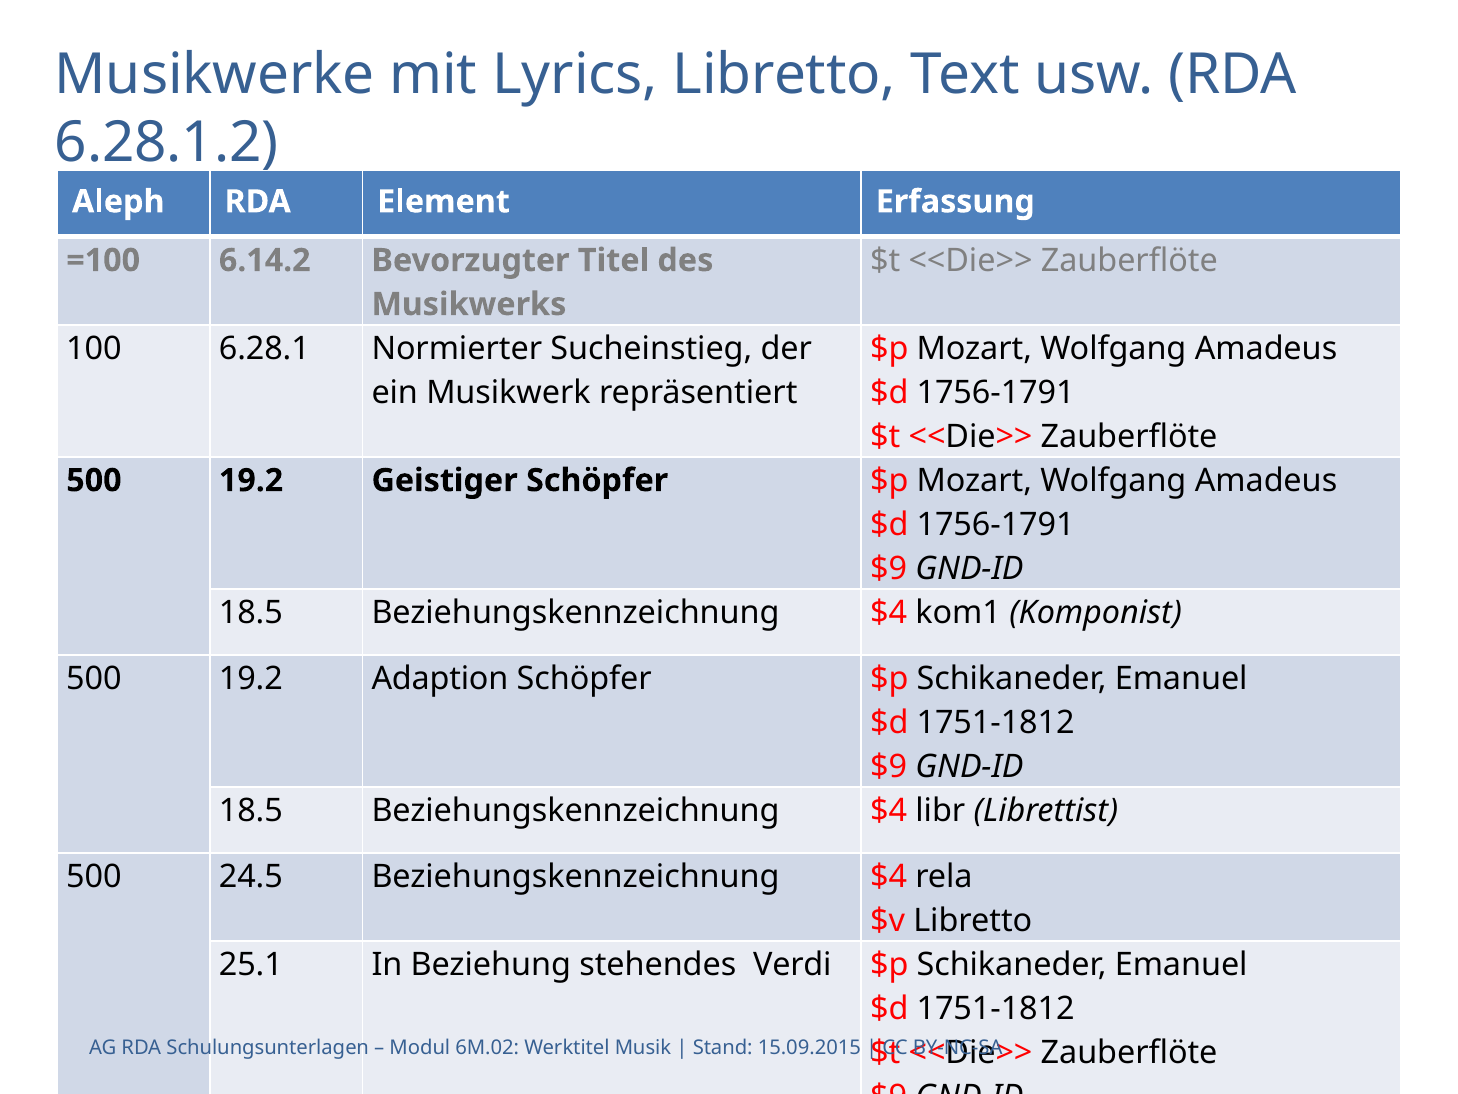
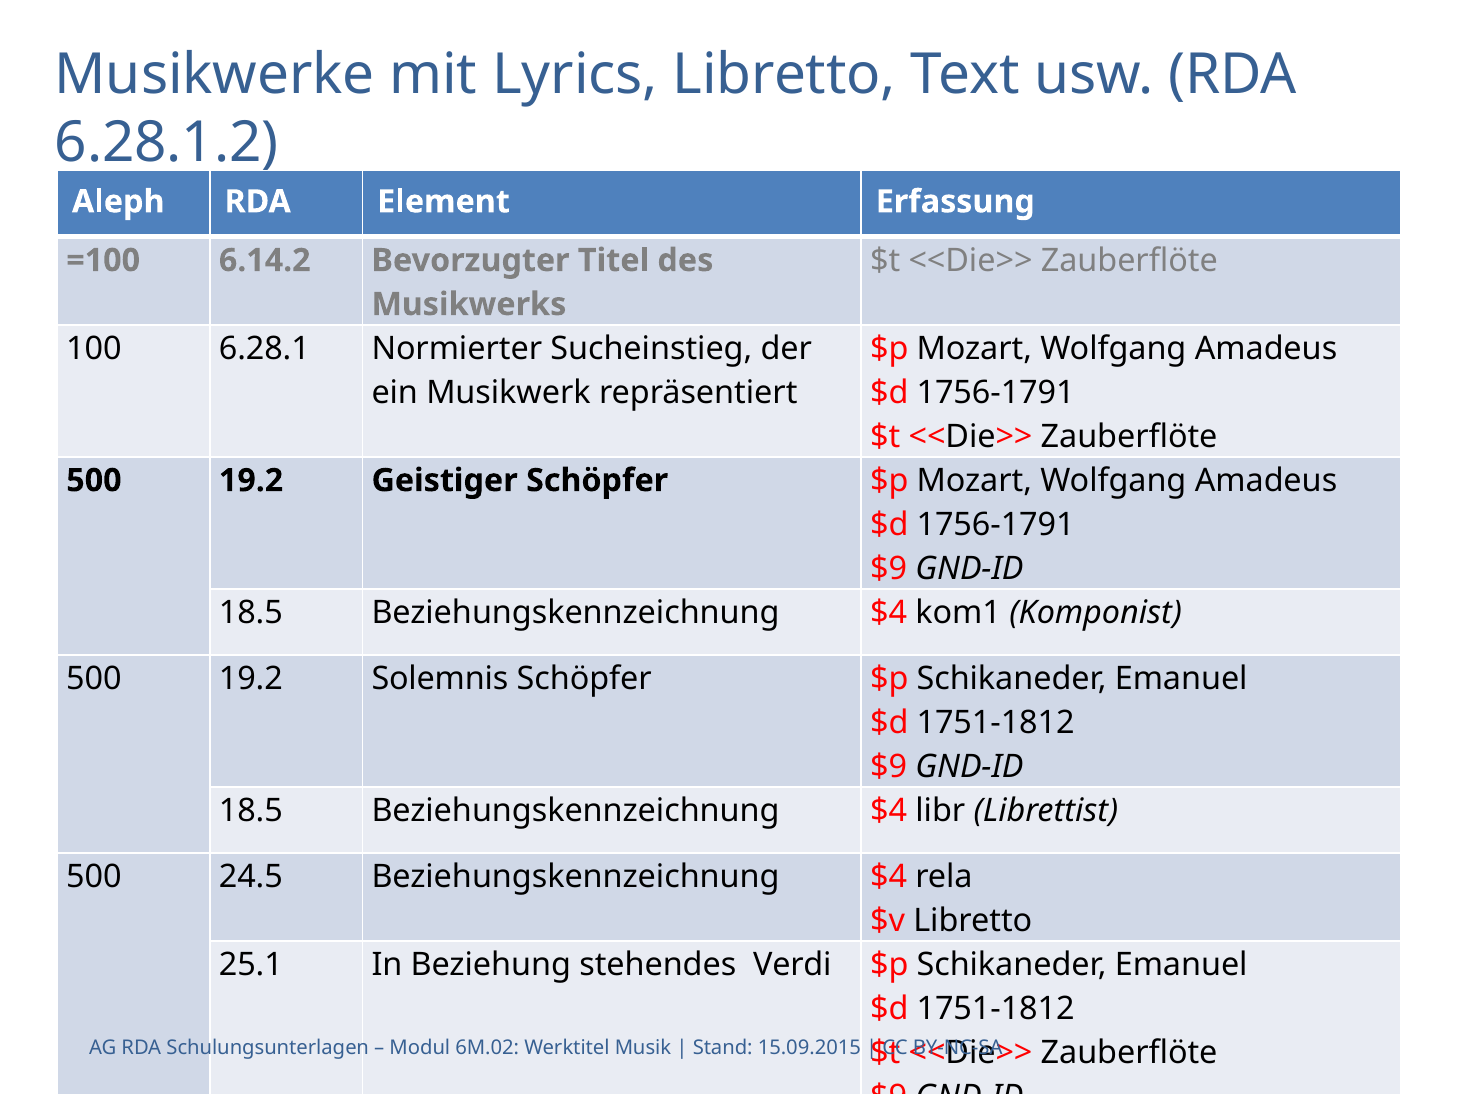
Adaption: Adaption -> Solemnis
